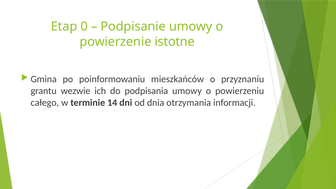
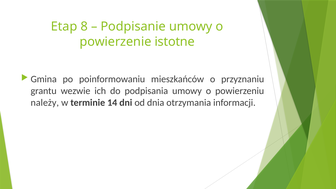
0: 0 -> 8
całego: całego -> należy
